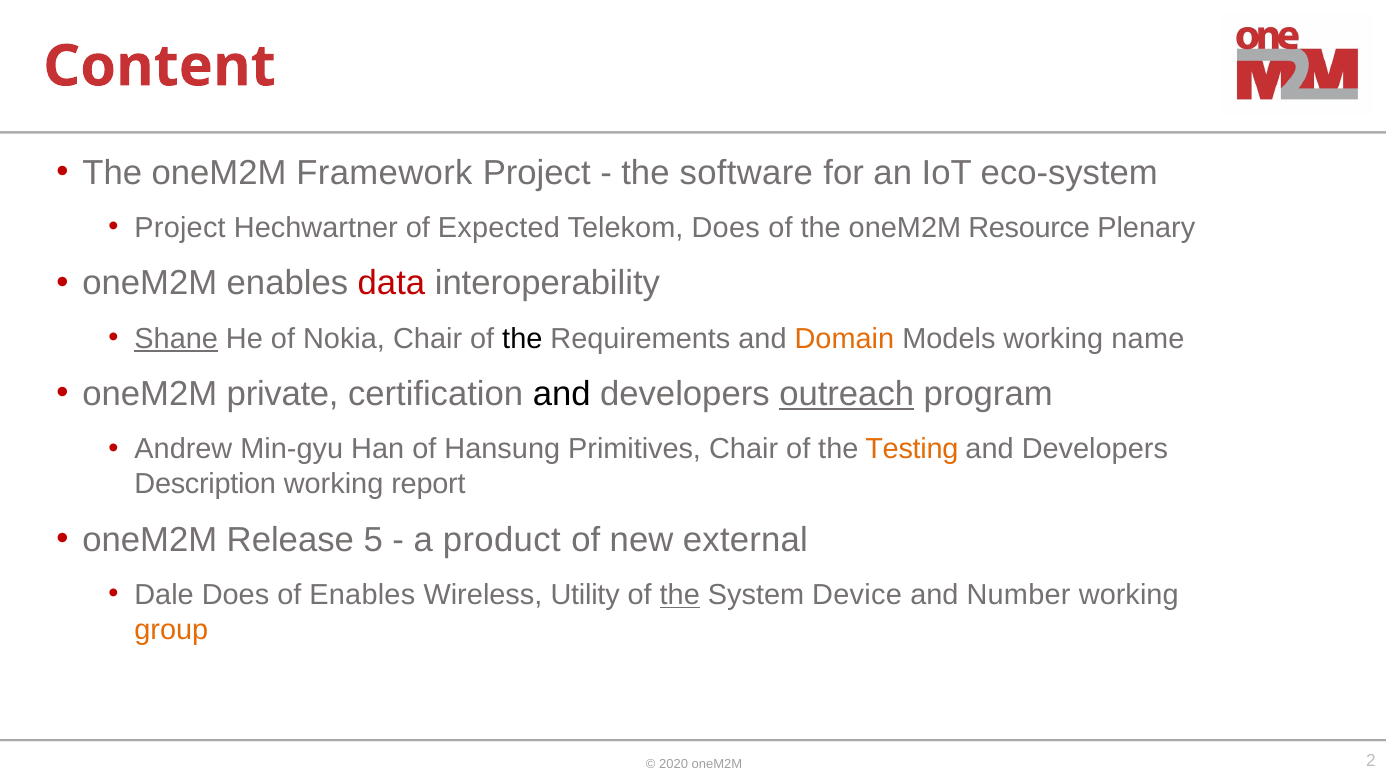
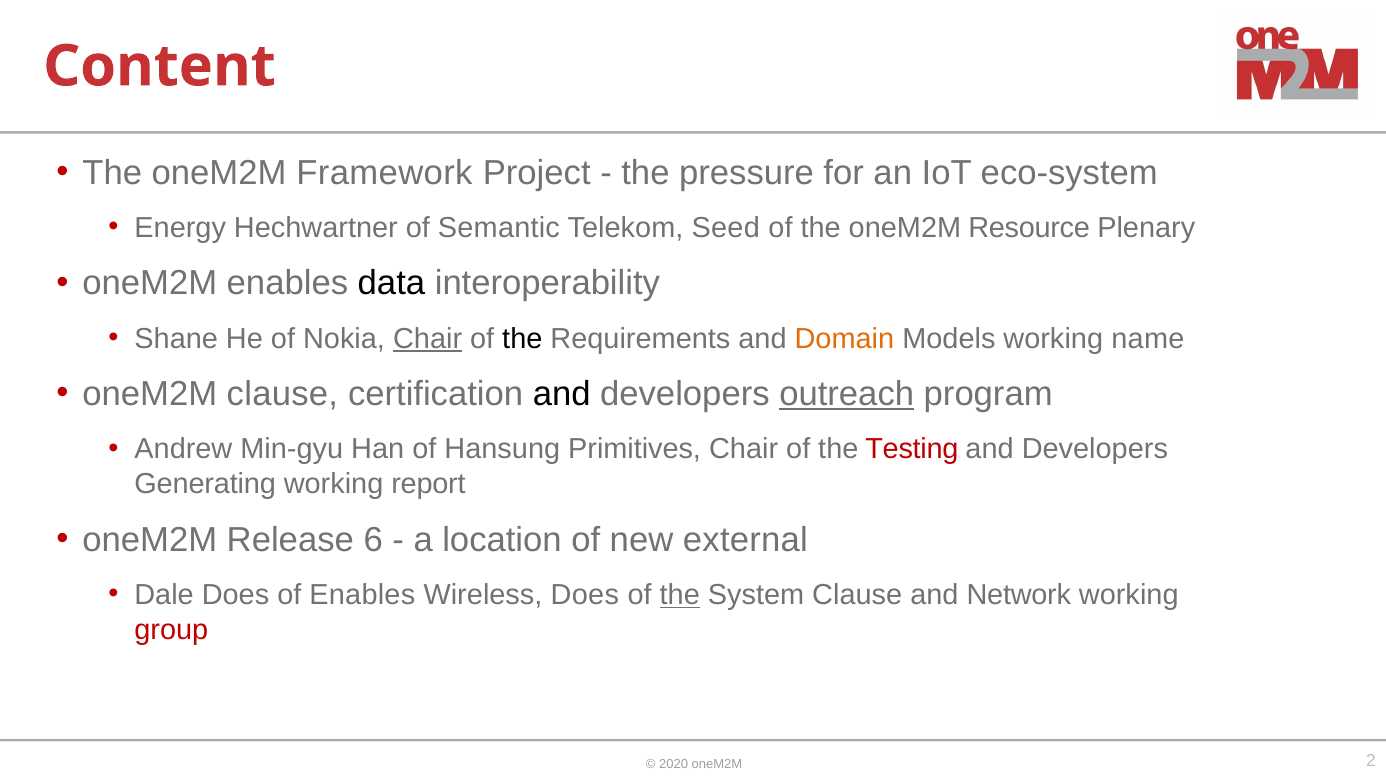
software: software -> pressure
Project at (180, 228): Project -> Energy
Expected: Expected -> Semantic
Telekom Does: Does -> Seed
data colour: red -> black
Shane underline: present -> none
Chair at (428, 338) underline: none -> present
oneM2M private: private -> clause
Testing colour: orange -> red
Description: Description -> Generating
5: 5 -> 6
product: product -> location
Wireless Utility: Utility -> Does
System Device: Device -> Clause
Number: Number -> Network
group colour: orange -> red
